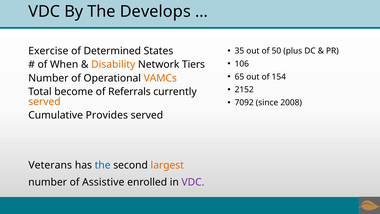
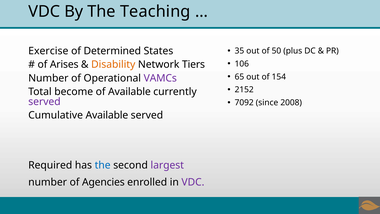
Develops: Develops -> Teaching
When: When -> Arises
VAMCs colour: orange -> purple
of Referrals: Referrals -> Available
served at (44, 102) colour: orange -> purple
Cumulative Provides: Provides -> Available
Veterans: Veterans -> Required
largest colour: orange -> purple
Assistive: Assistive -> Agencies
